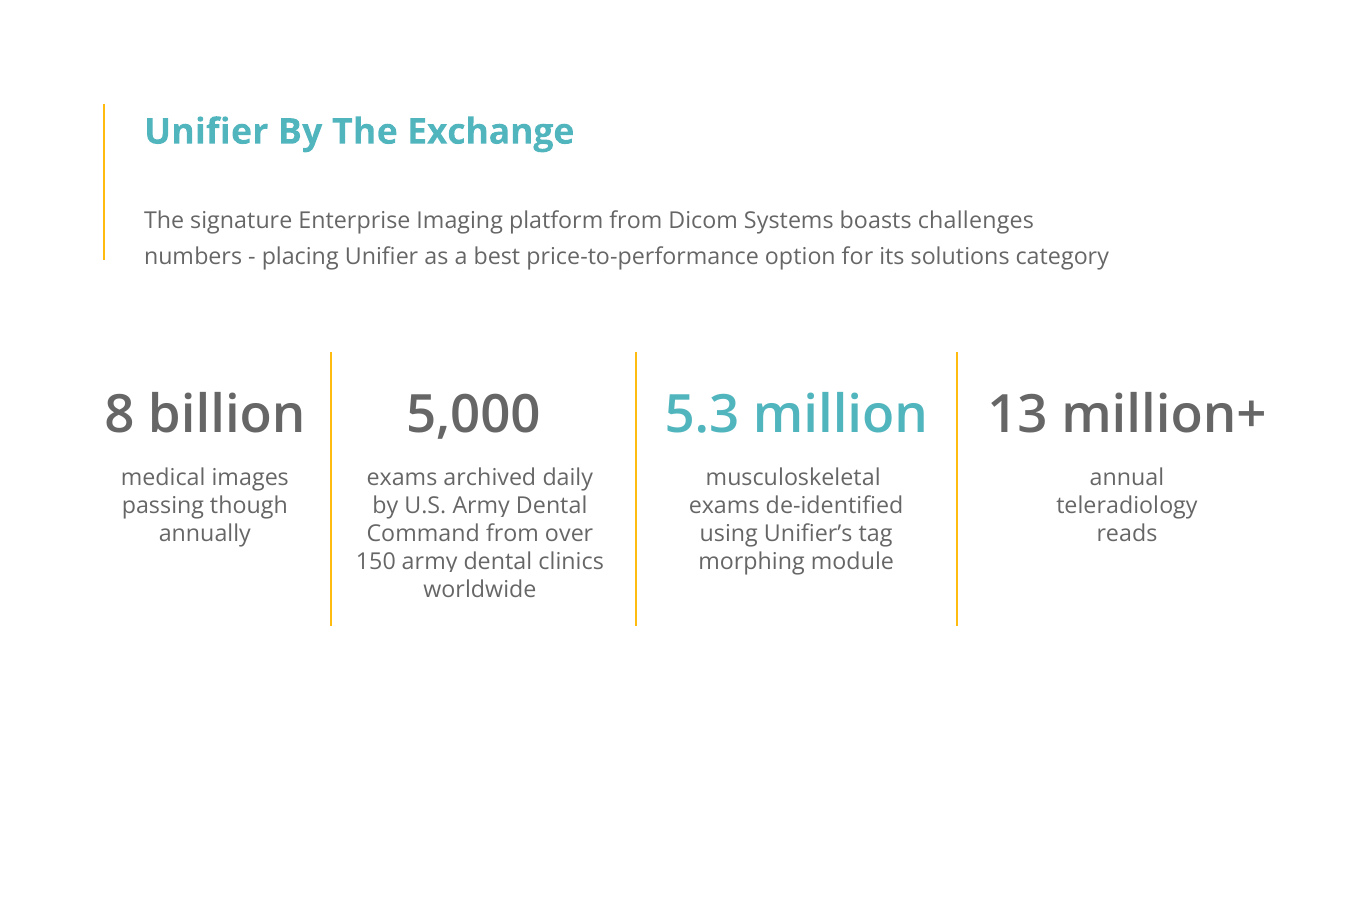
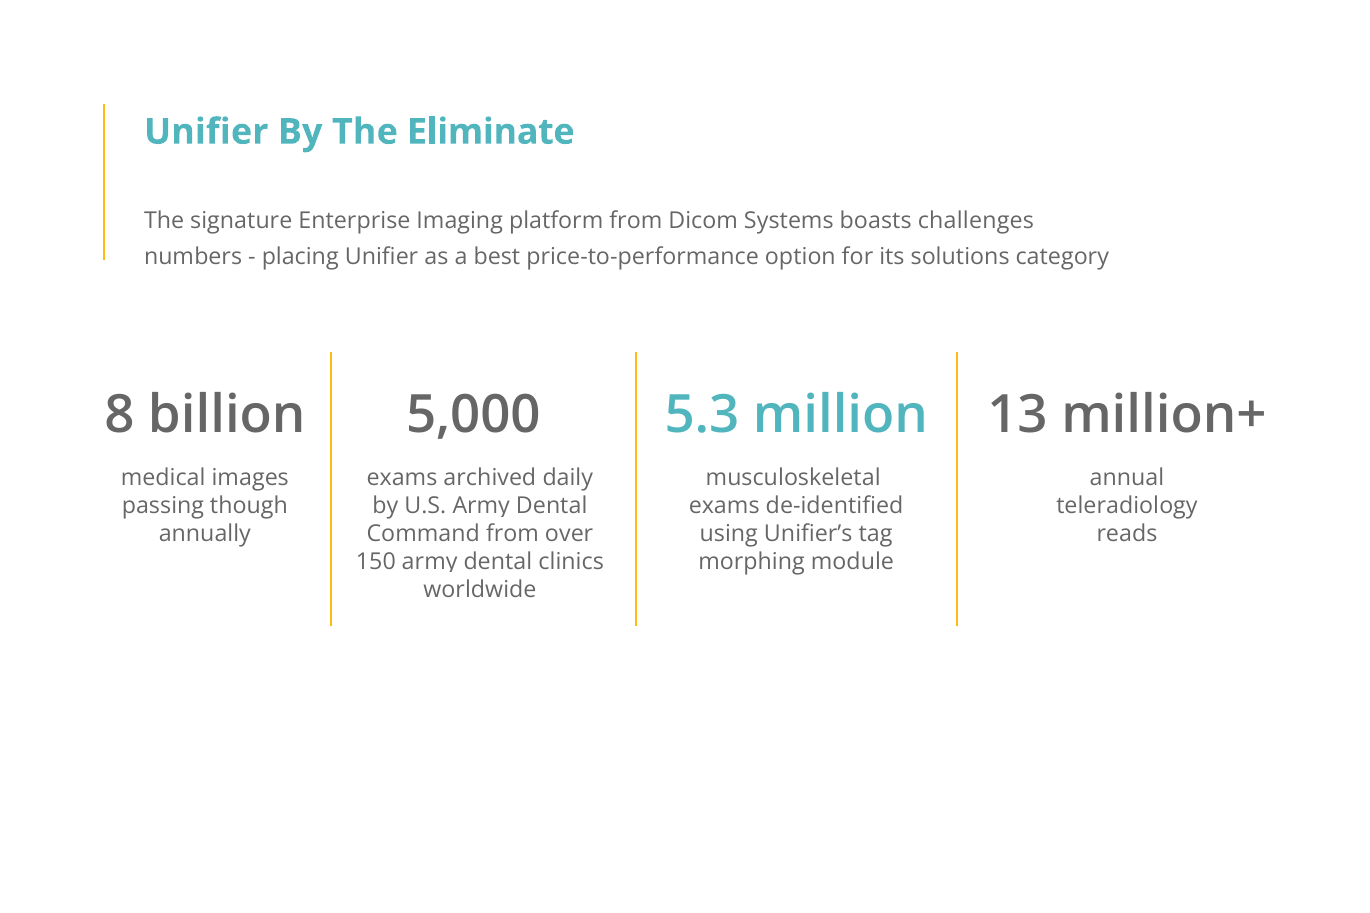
Exchange: Exchange -> Eliminate
